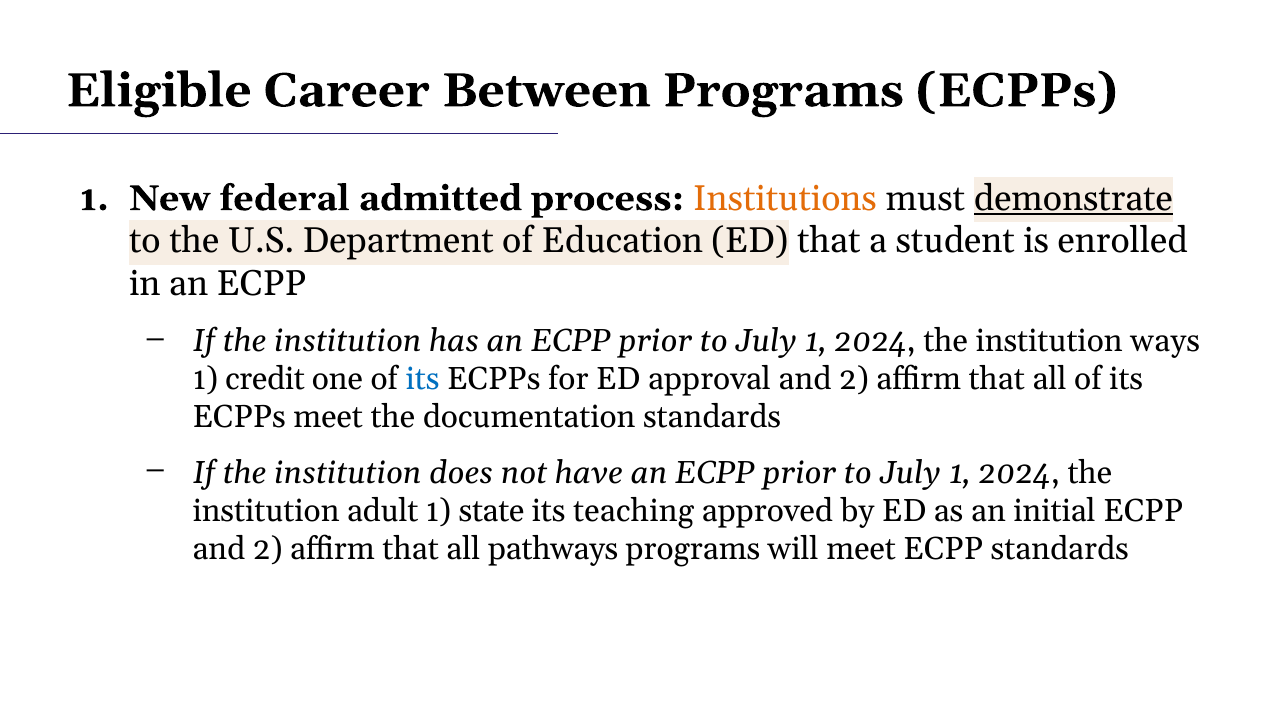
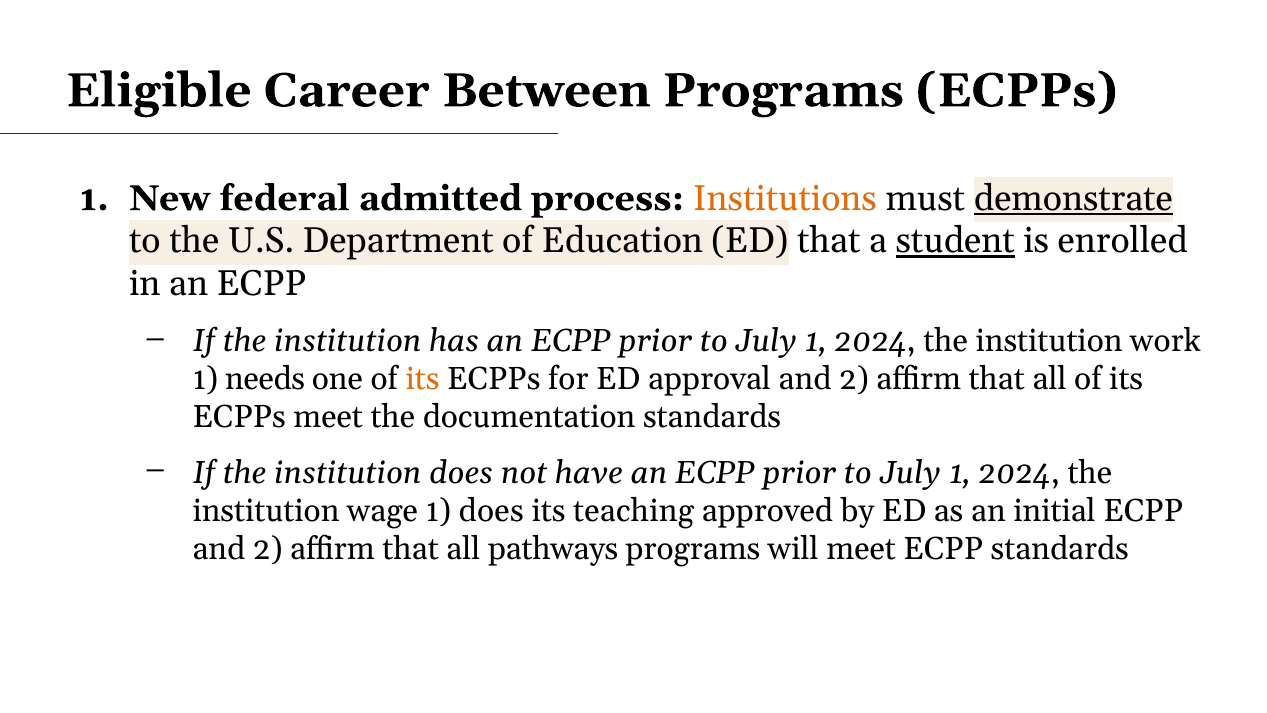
student underline: none -> present
ways: ways -> work
credit: credit -> needs
its at (423, 379) colour: blue -> orange
adult: adult -> wage
1 state: state -> does
